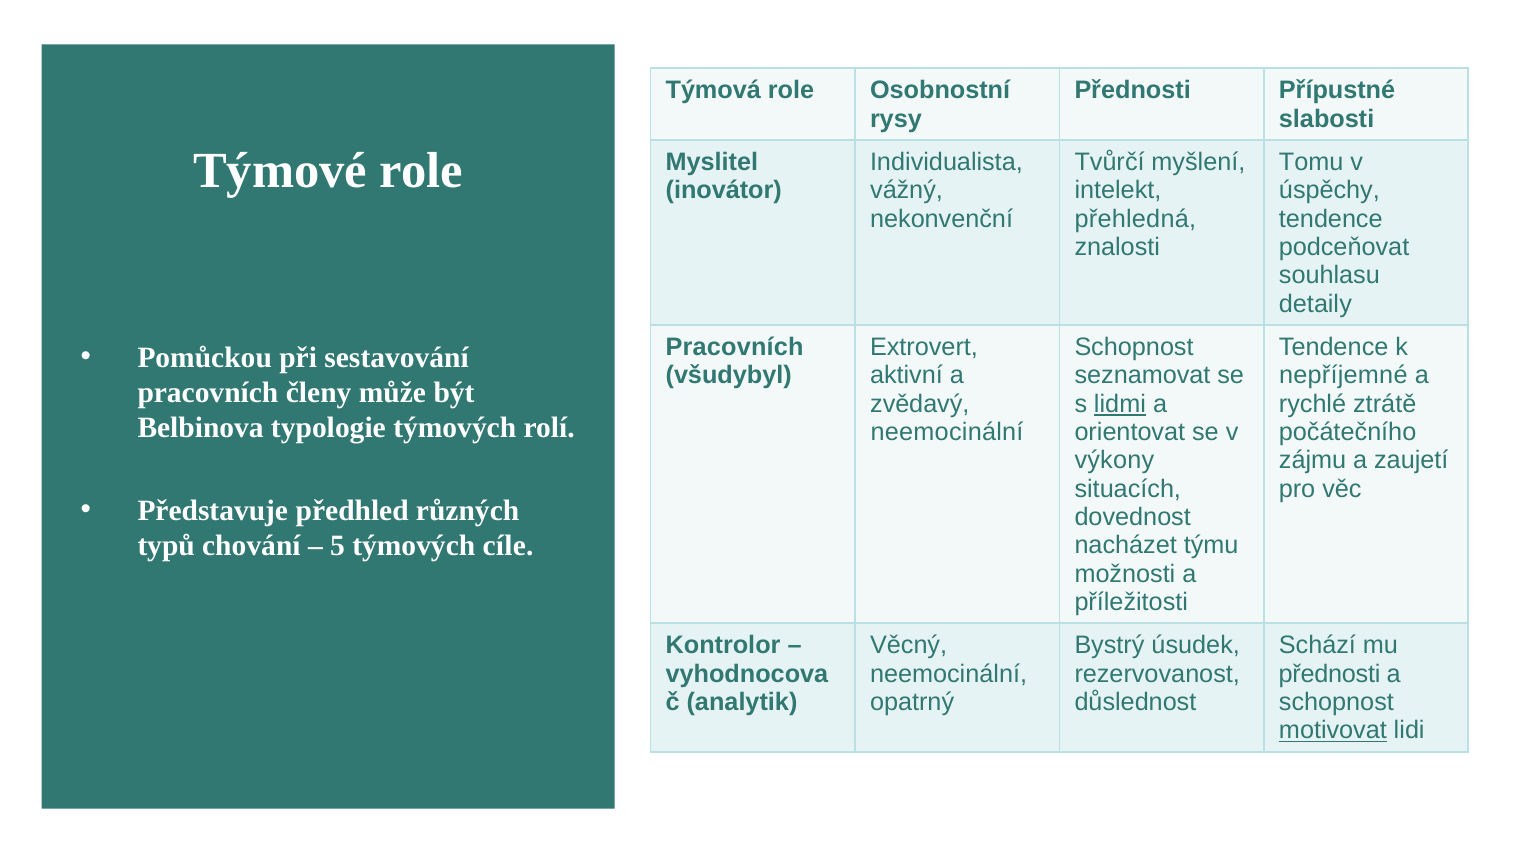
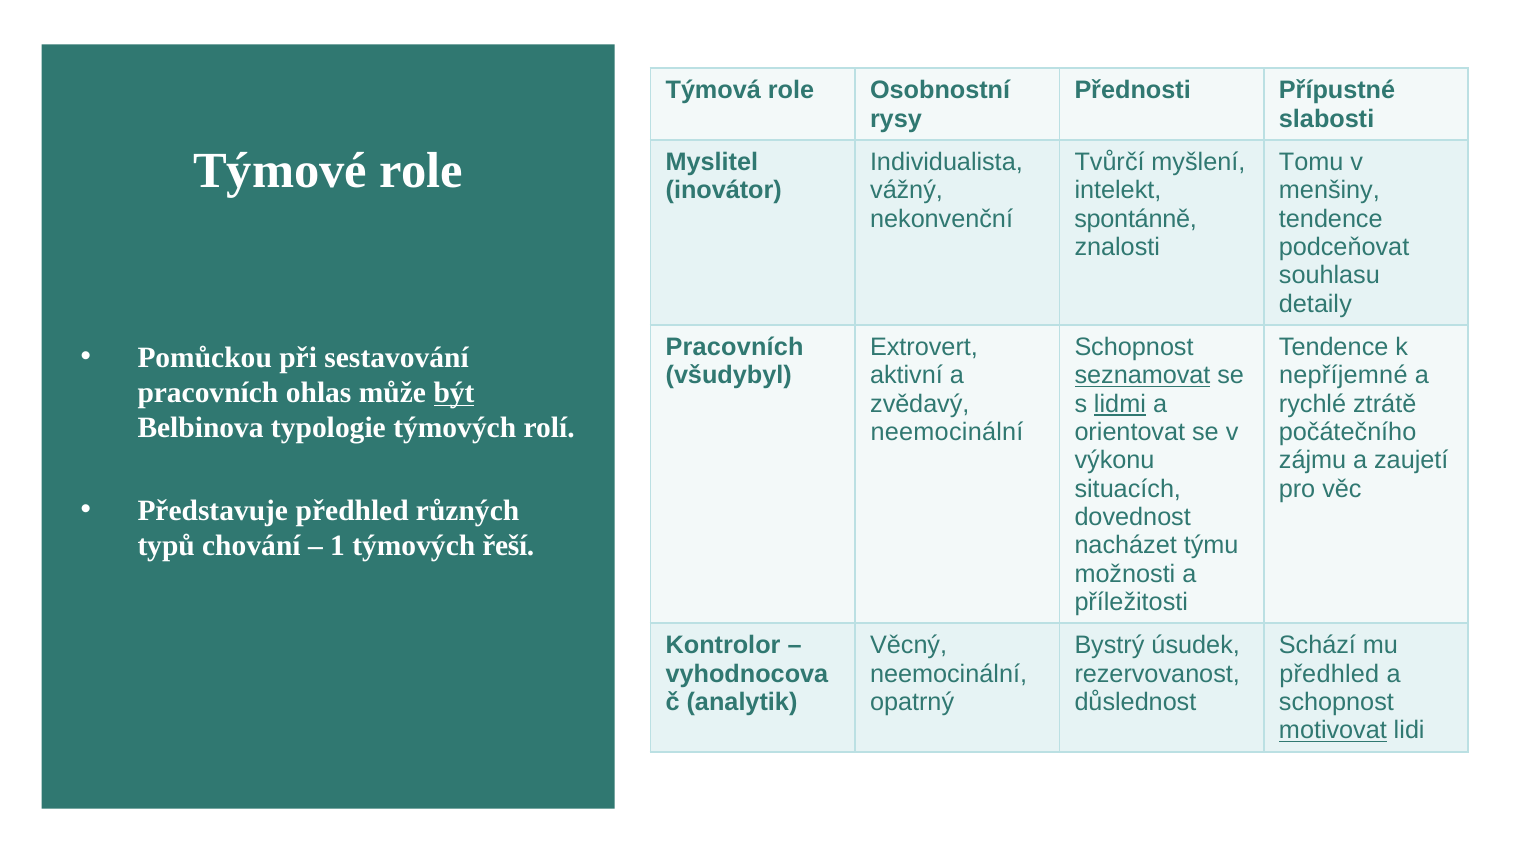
úspěchy: úspěchy -> menšiny
přehledná: přehledná -> spontánně
seznamovat underline: none -> present
členy: členy -> ohlas
být underline: none -> present
výkony: výkony -> výkonu
5: 5 -> 1
cíle: cíle -> řeší
přednosti at (1330, 674): přednosti -> předhled
